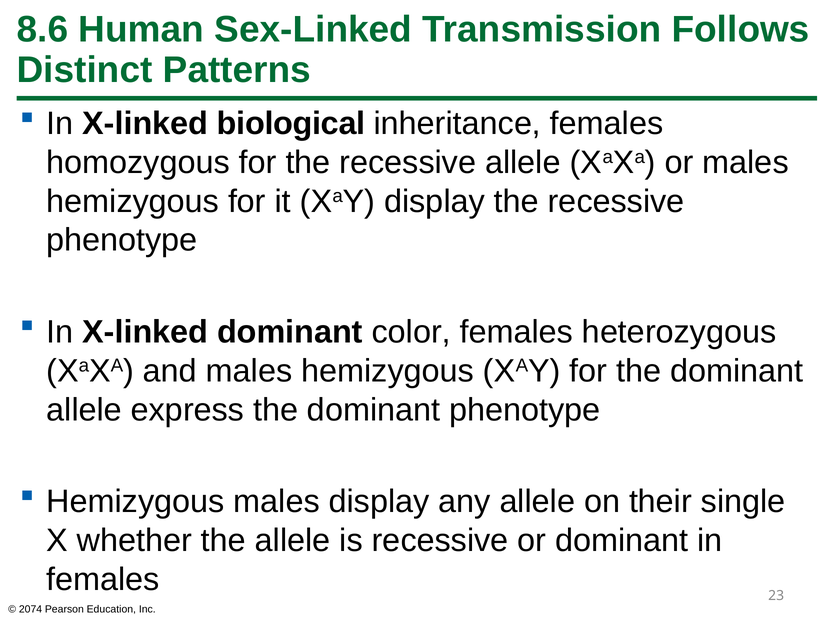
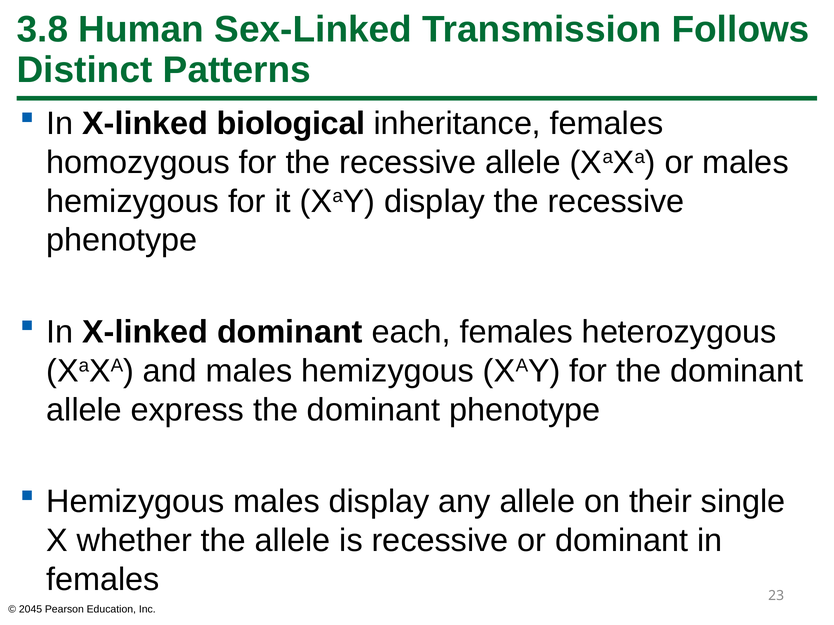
8.6: 8.6 -> 3.8
color: color -> each
2074: 2074 -> 2045
